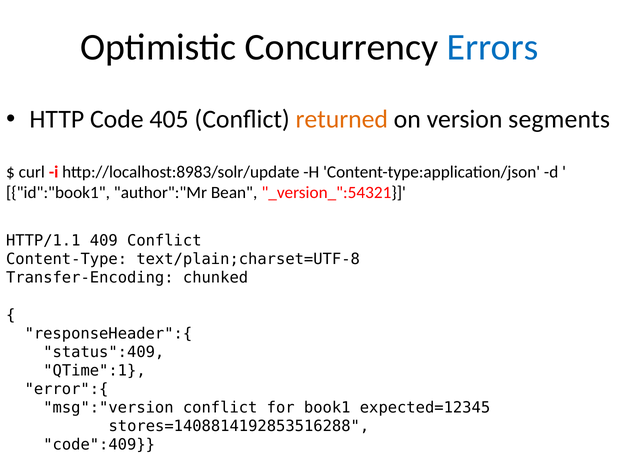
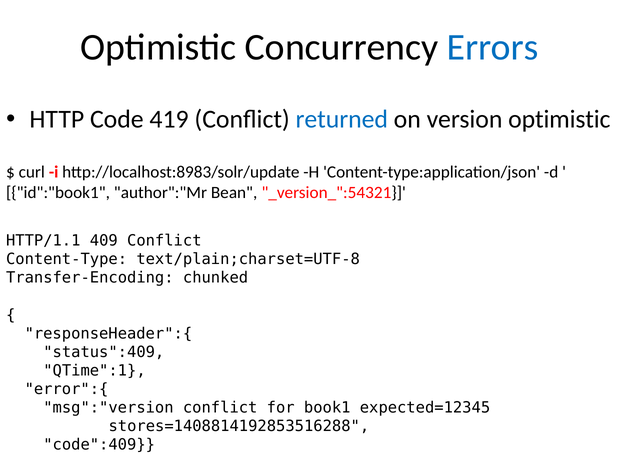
405: 405 -> 419
returned colour: orange -> blue
version segments: segments -> optimistic
